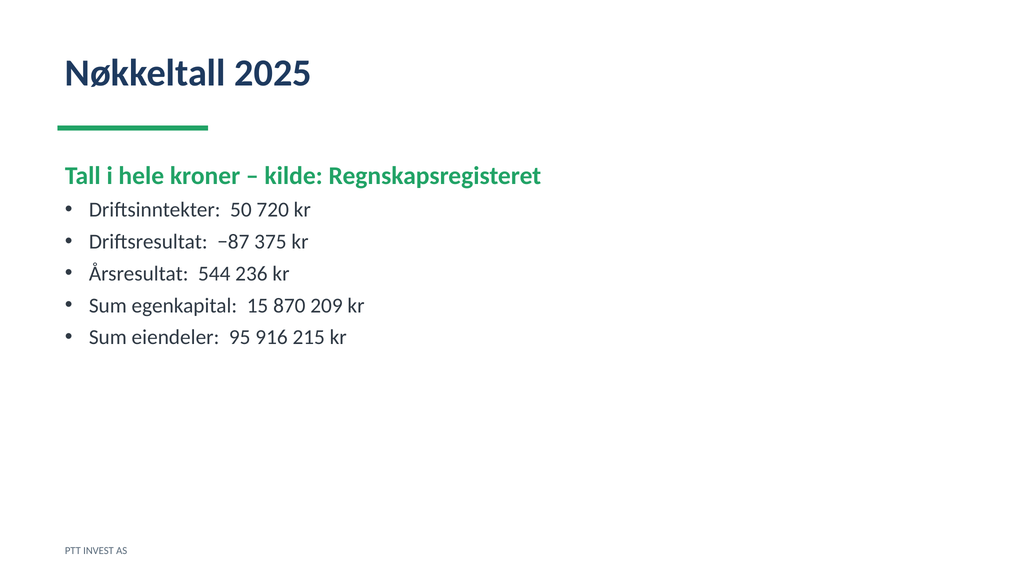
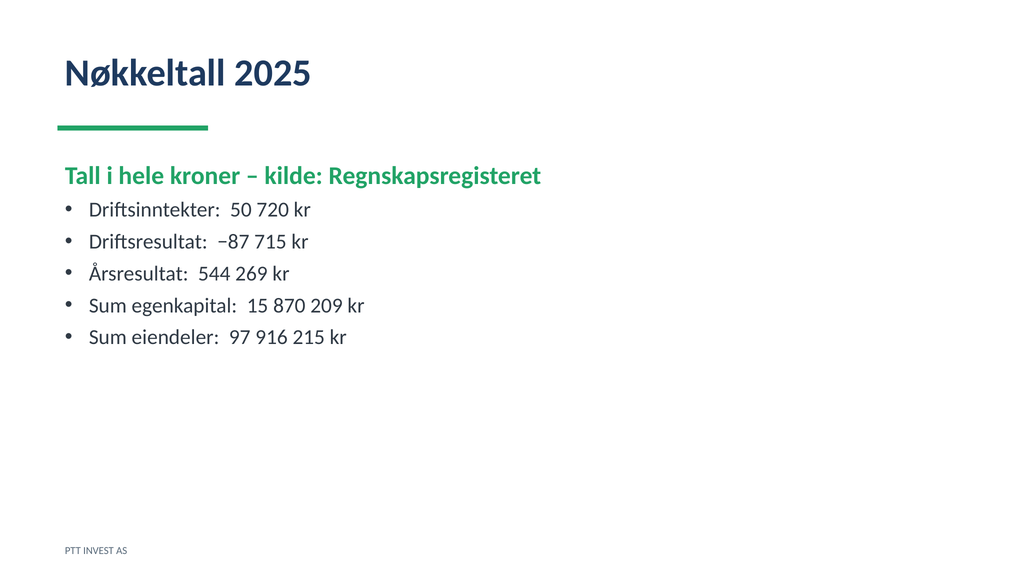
375: 375 -> 715
236: 236 -> 269
95: 95 -> 97
